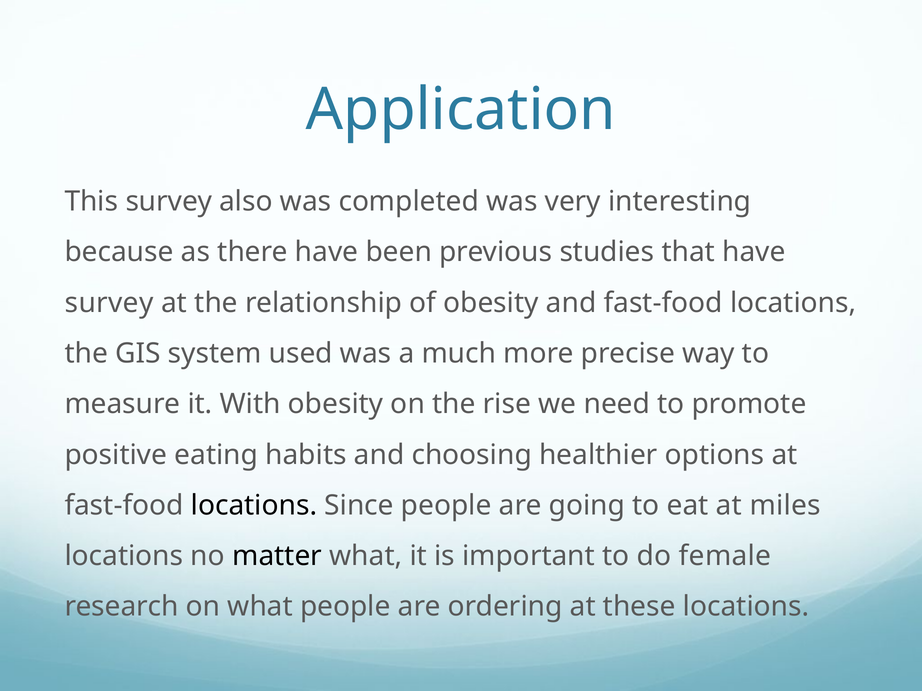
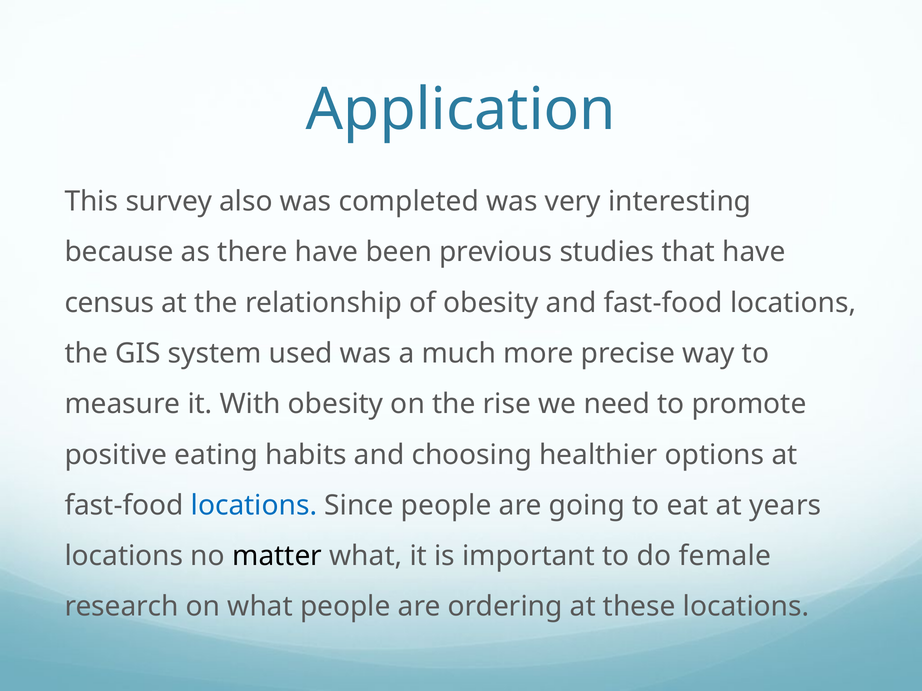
survey at (109, 303): survey -> census
locations at (254, 506) colour: black -> blue
miles: miles -> years
